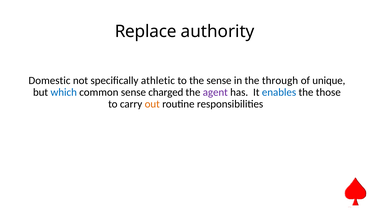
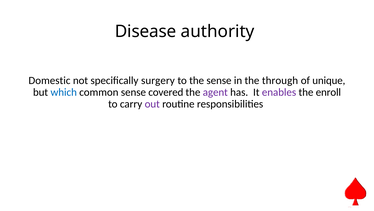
Replace: Replace -> Disease
athletic: athletic -> surgery
charged: charged -> covered
enables colour: blue -> purple
those: those -> enroll
out colour: orange -> purple
